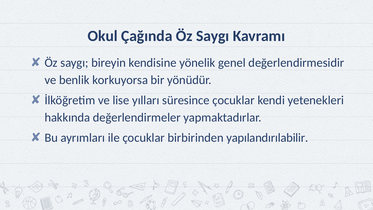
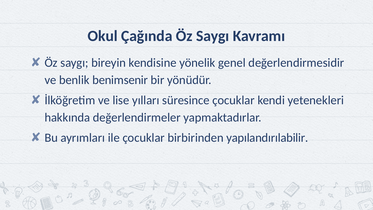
korkuyorsa: korkuyorsa -> benimsenir
